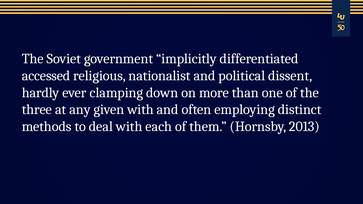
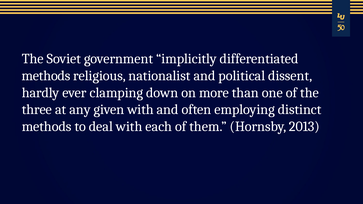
accessed at (46, 76): accessed -> methods
